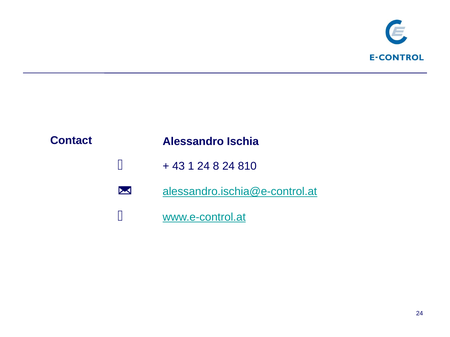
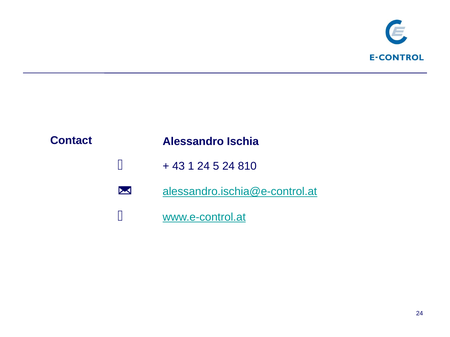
8: 8 -> 5
